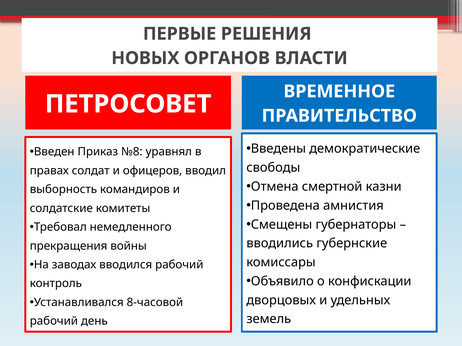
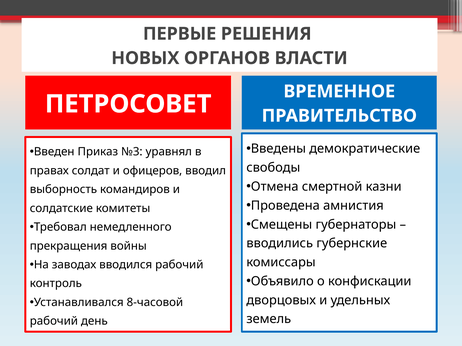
№8: №8 -> №3
